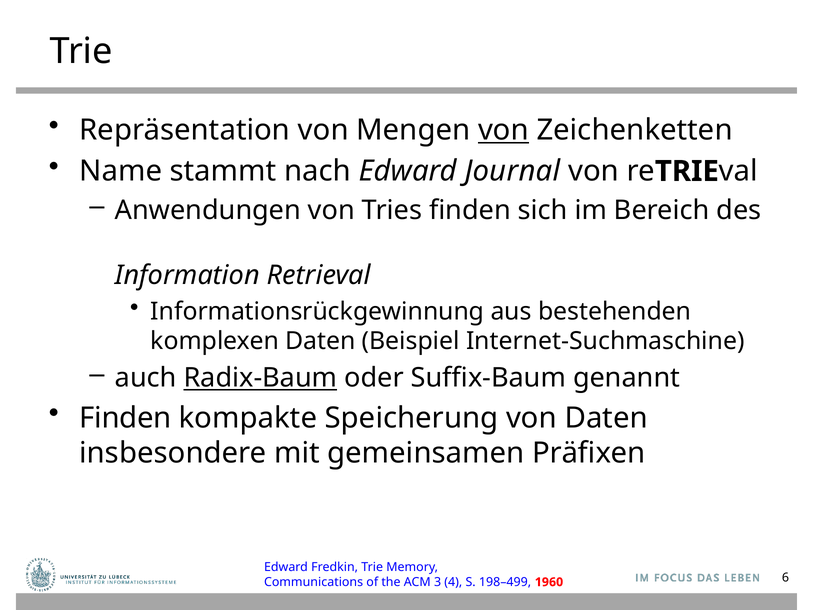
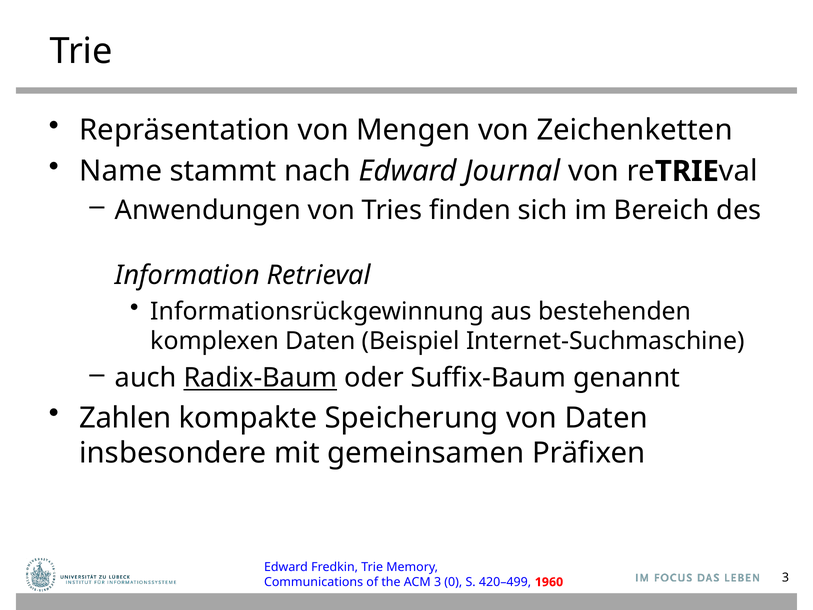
von at (503, 130) underline: present -> none
Finden at (125, 418): Finden -> Zahlen
4: 4 -> 0
198–499: 198–499 -> 420–499
1960 6: 6 -> 3
